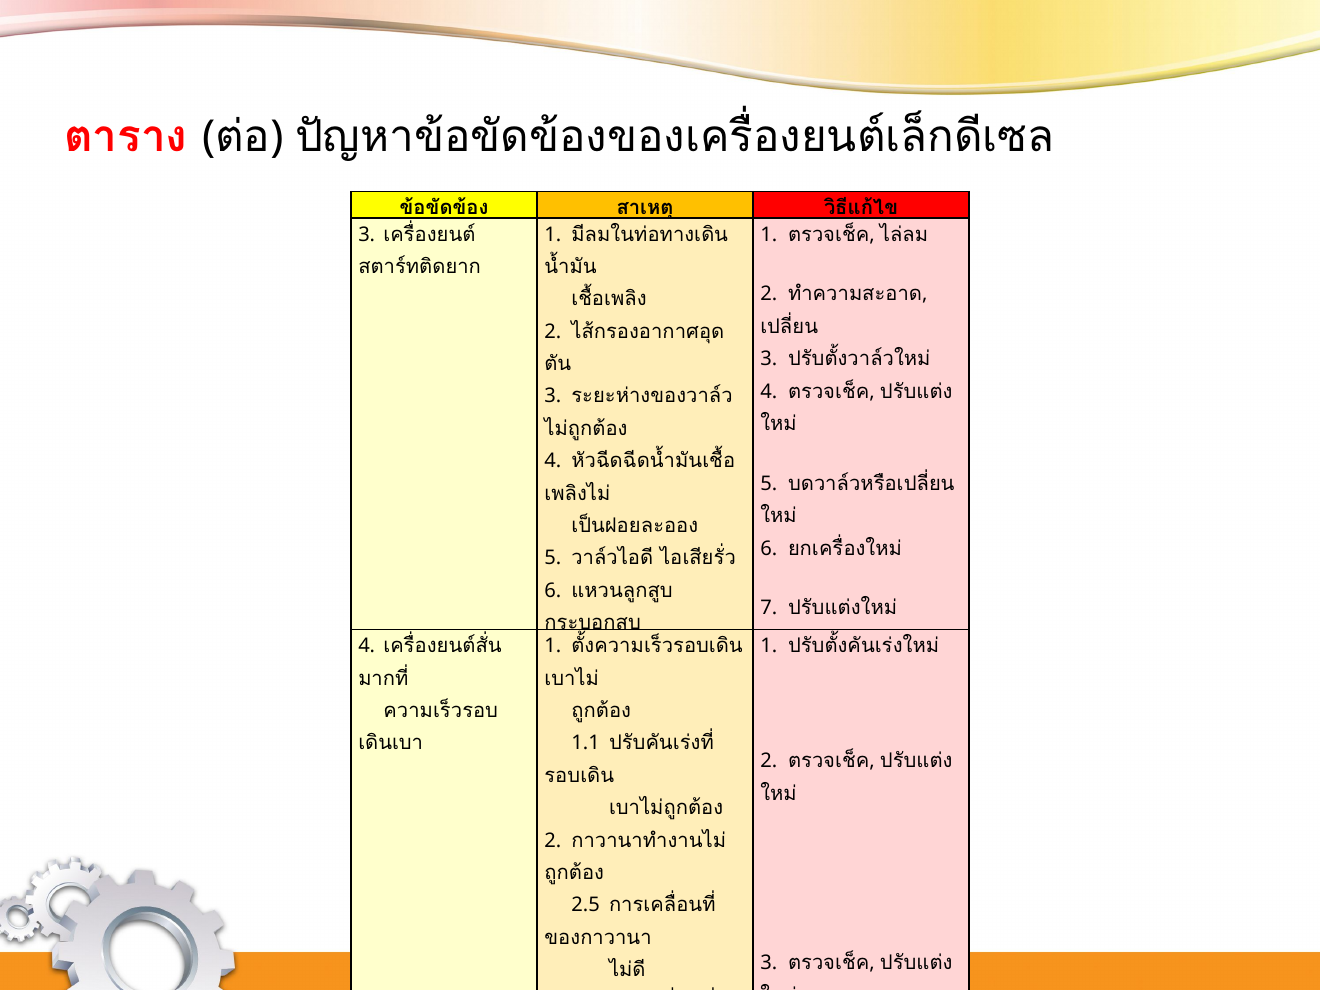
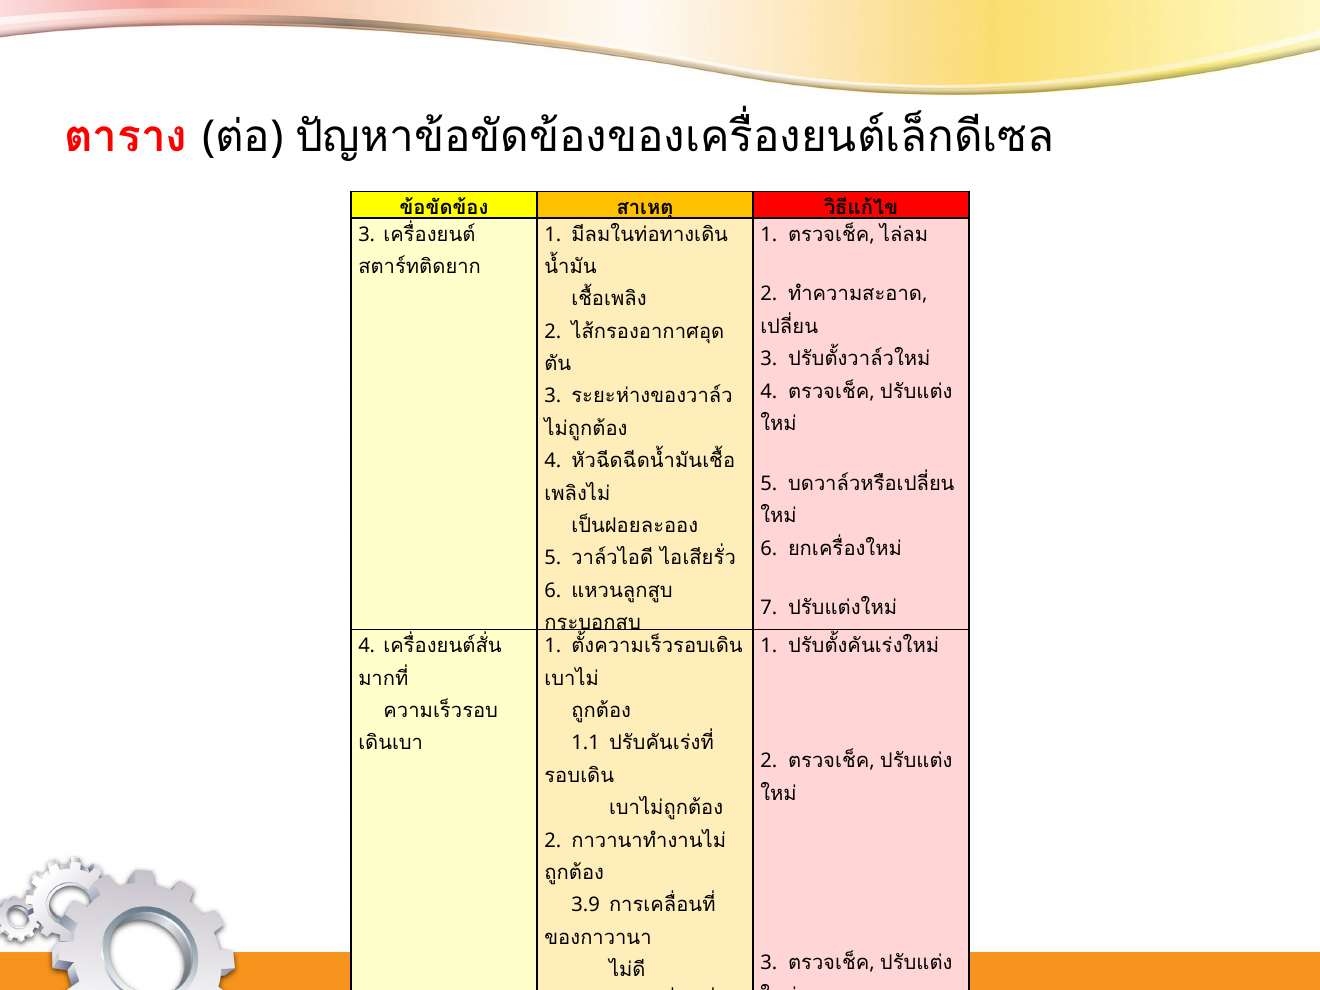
2.5: 2.5 -> 3.9
